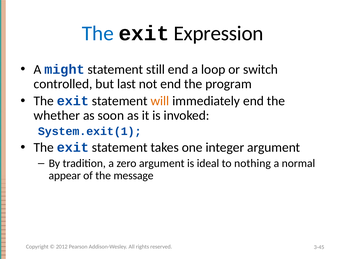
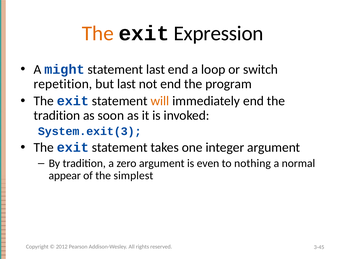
The at (98, 33) colour: blue -> orange
statement still: still -> last
controlled: controlled -> repetition
whether at (57, 115): whether -> tradition
System.exit(1: System.exit(1 -> System.exit(3
ideal: ideal -> even
message: message -> simplest
